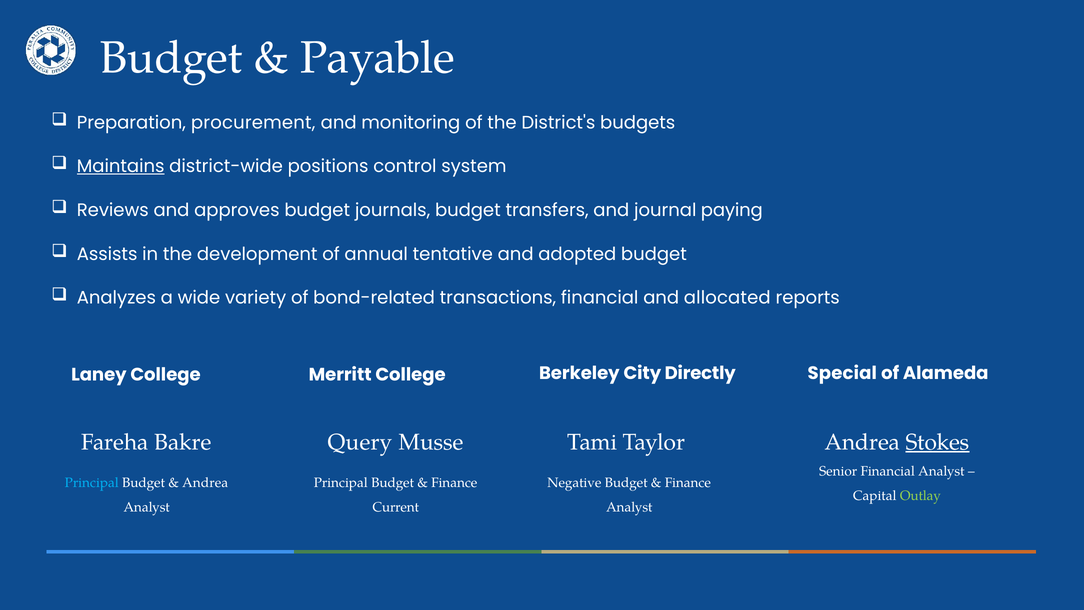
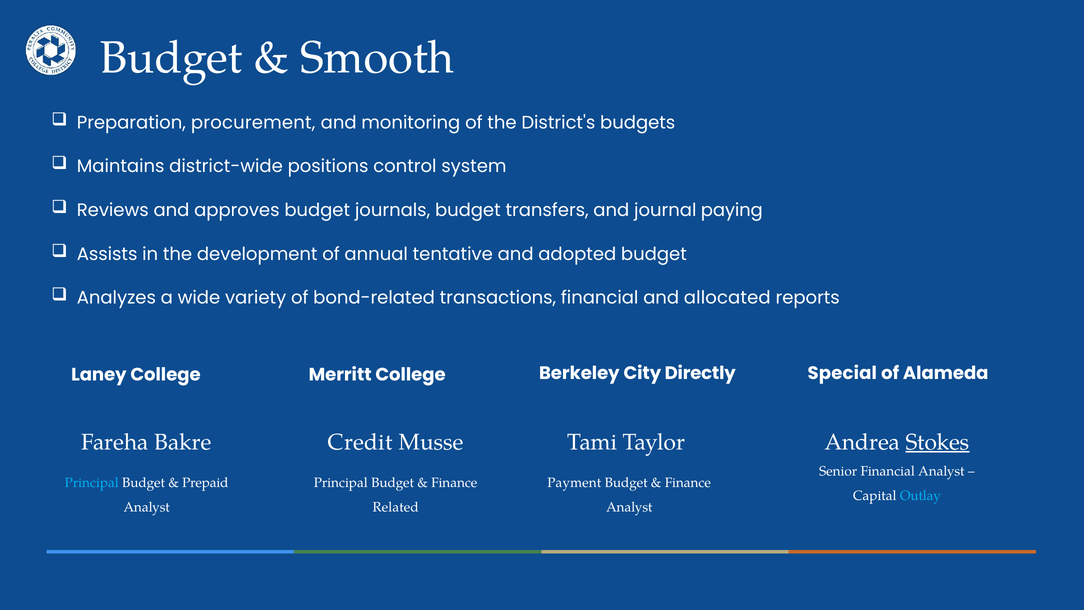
Payable: Payable -> Smooth
Maintains underline: present -> none
Query: Query -> Credit
Andrea at (205, 482): Andrea -> Prepaid
Negative: Negative -> Payment
Outlay colour: light green -> light blue
Current: Current -> Related
